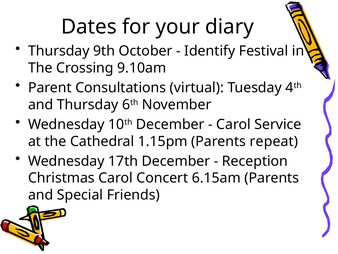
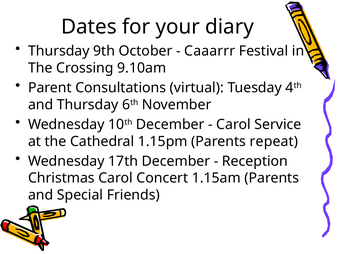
Identify: Identify -> Caaarrr
6.15am: 6.15am -> 1.15am
